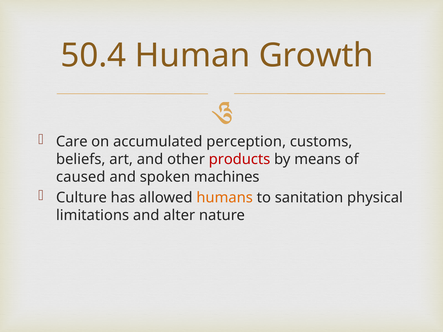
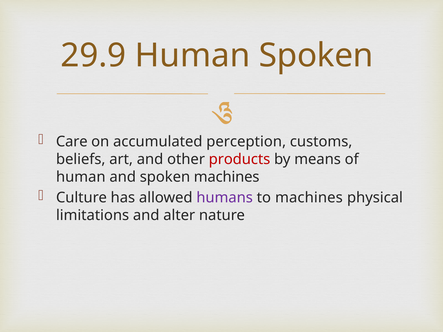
50.4: 50.4 -> 29.9
Human Growth: Growth -> Spoken
caused at (81, 177): caused -> human
humans colour: orange -> purple
to sanitation: sanitation -> machines
